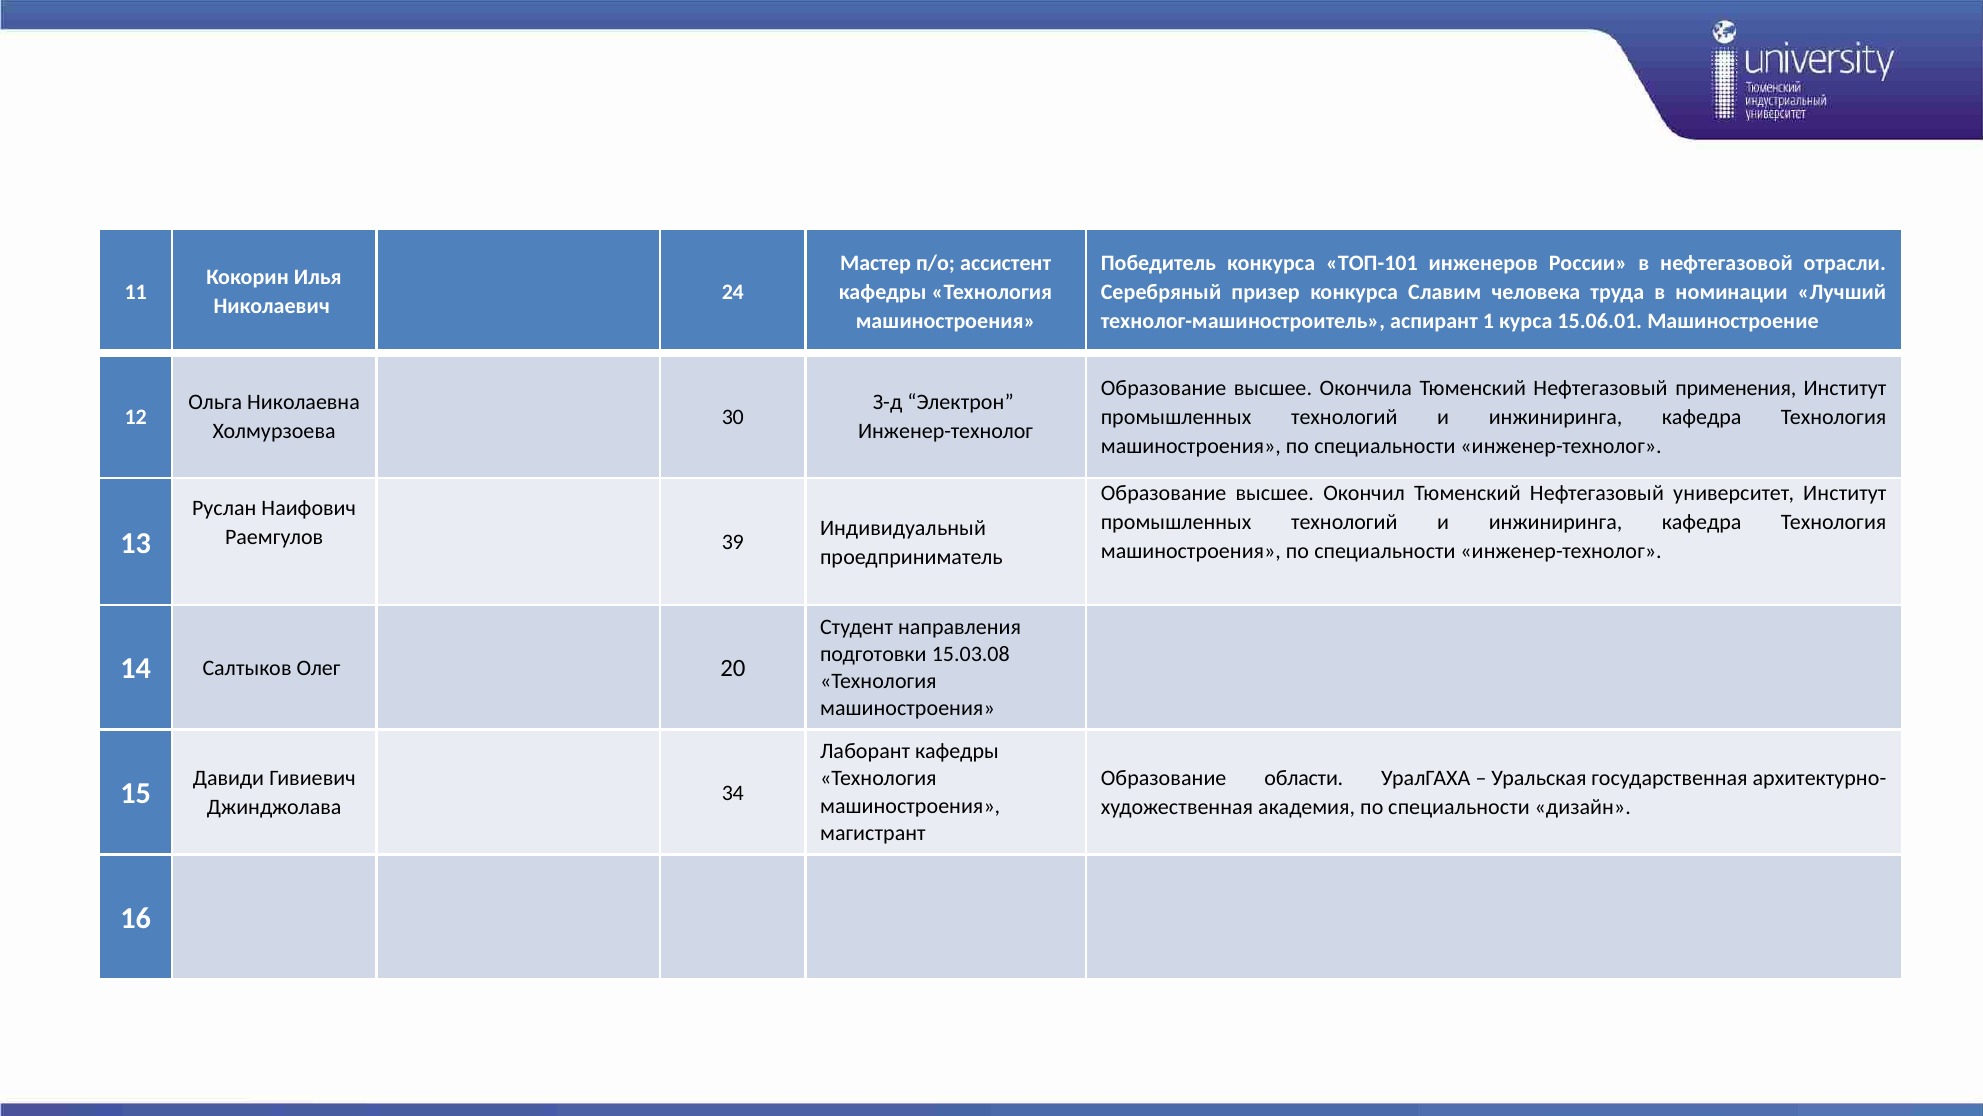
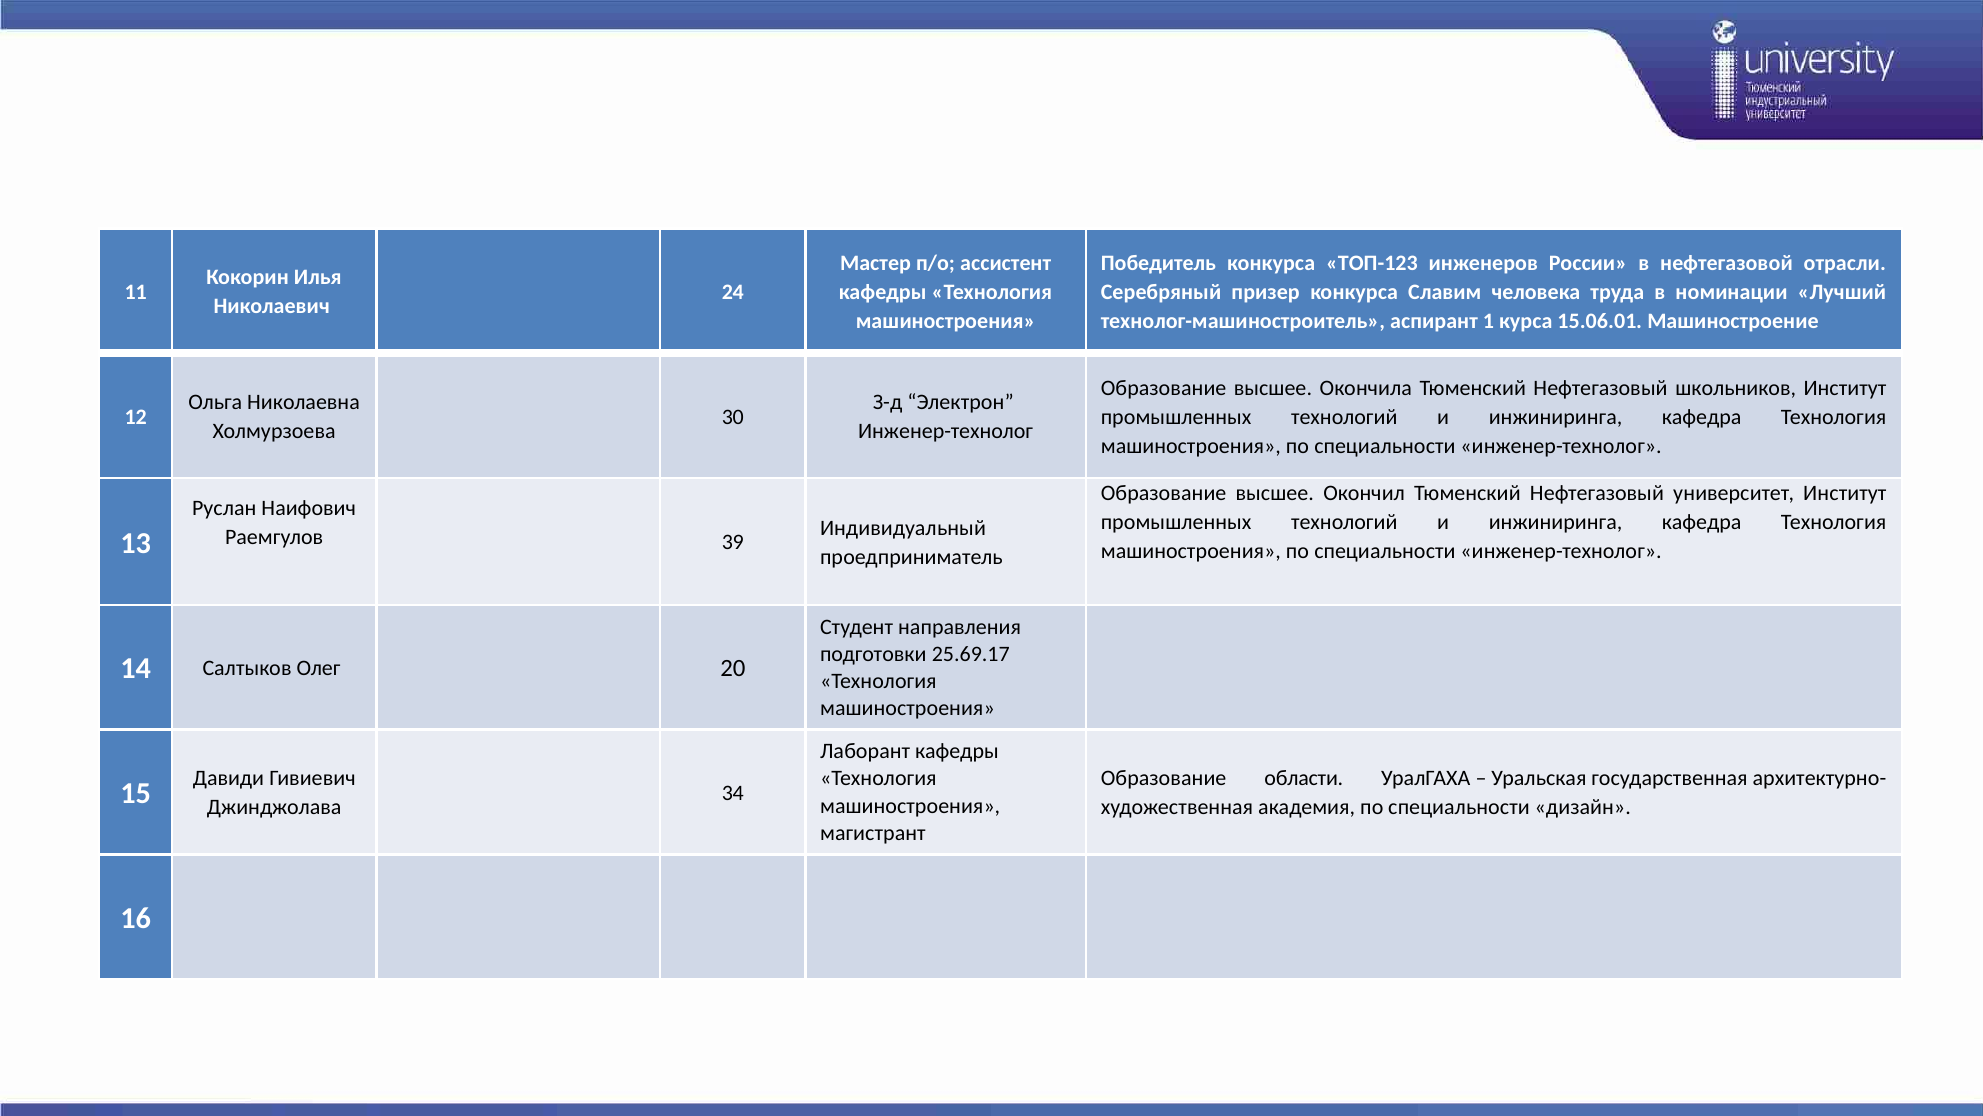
ТОП-101: ТОП-101 -> ТОП-123
применения: применения -> школьников
15.03.08: 15.03.08 -> 25.69.17
